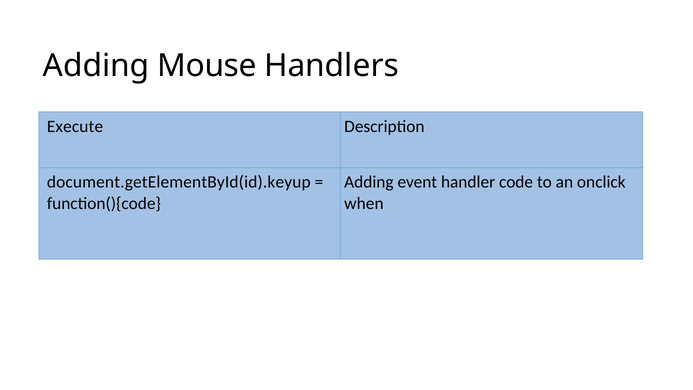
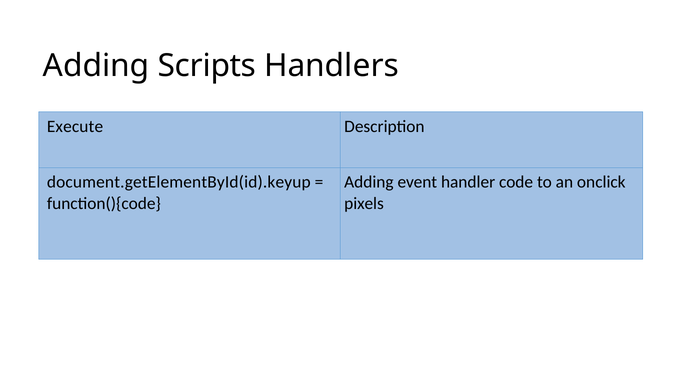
Mouse: Mouse -> Scripts
when: when -> pixels
